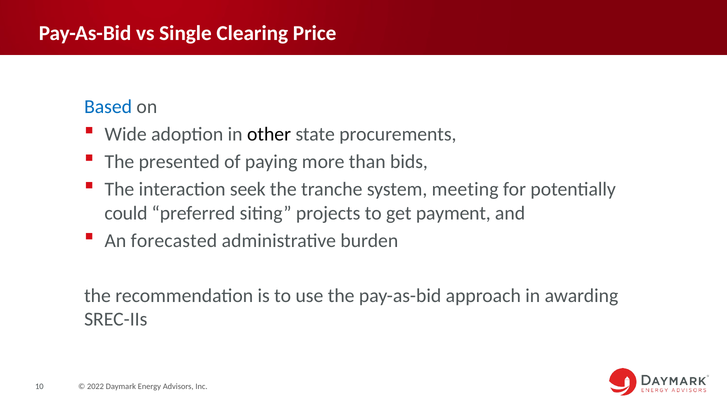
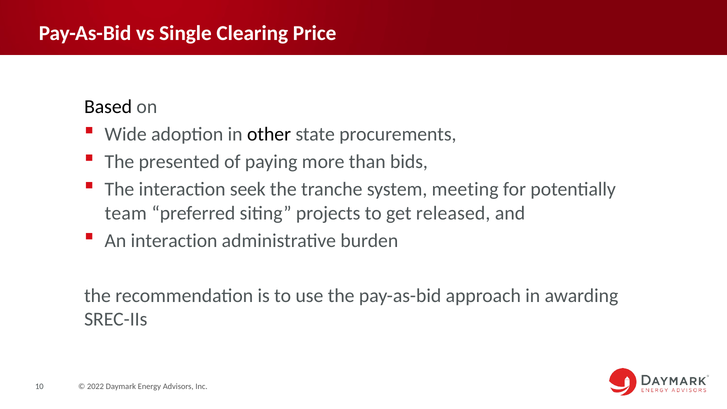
Based colour: blue -> black
could: could -> team
payment: payment -> released
An forecasted: forecasted -> interaction
